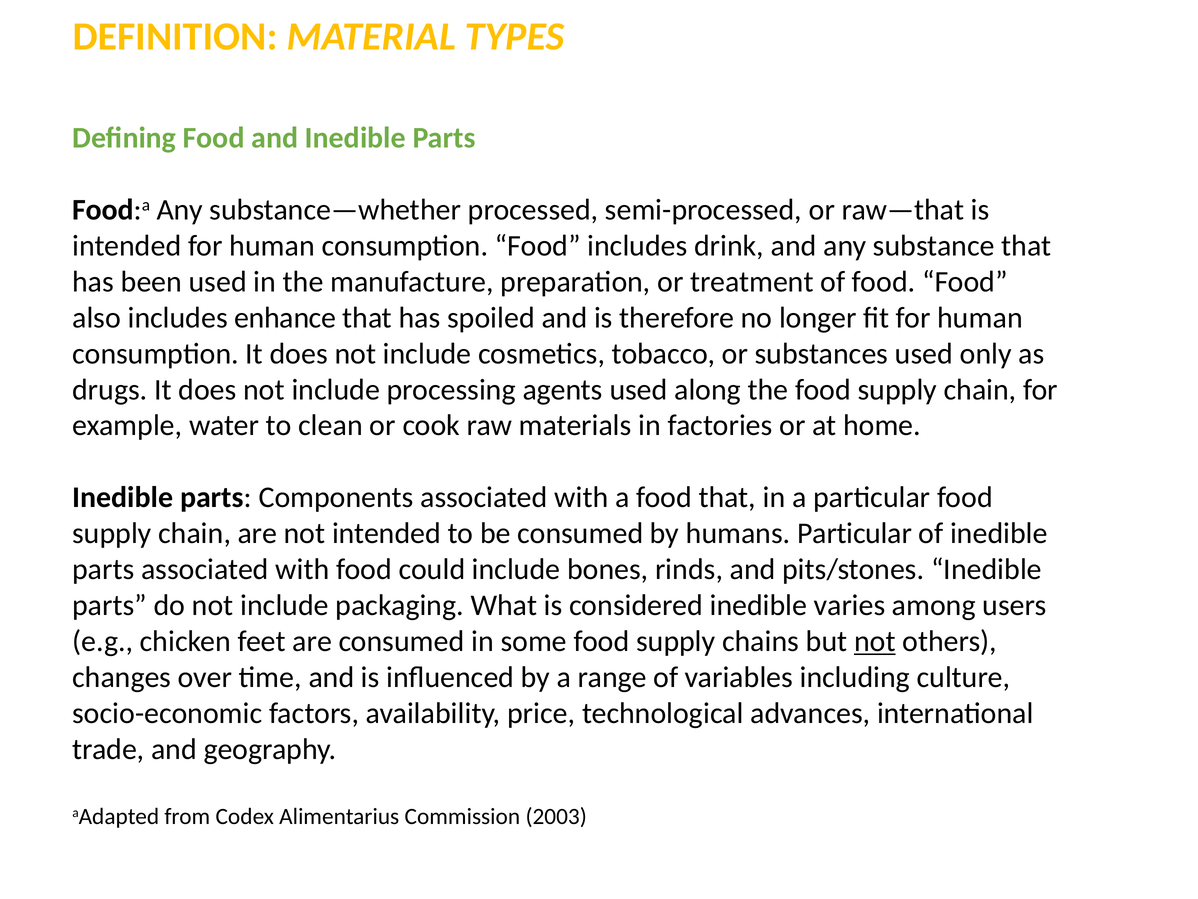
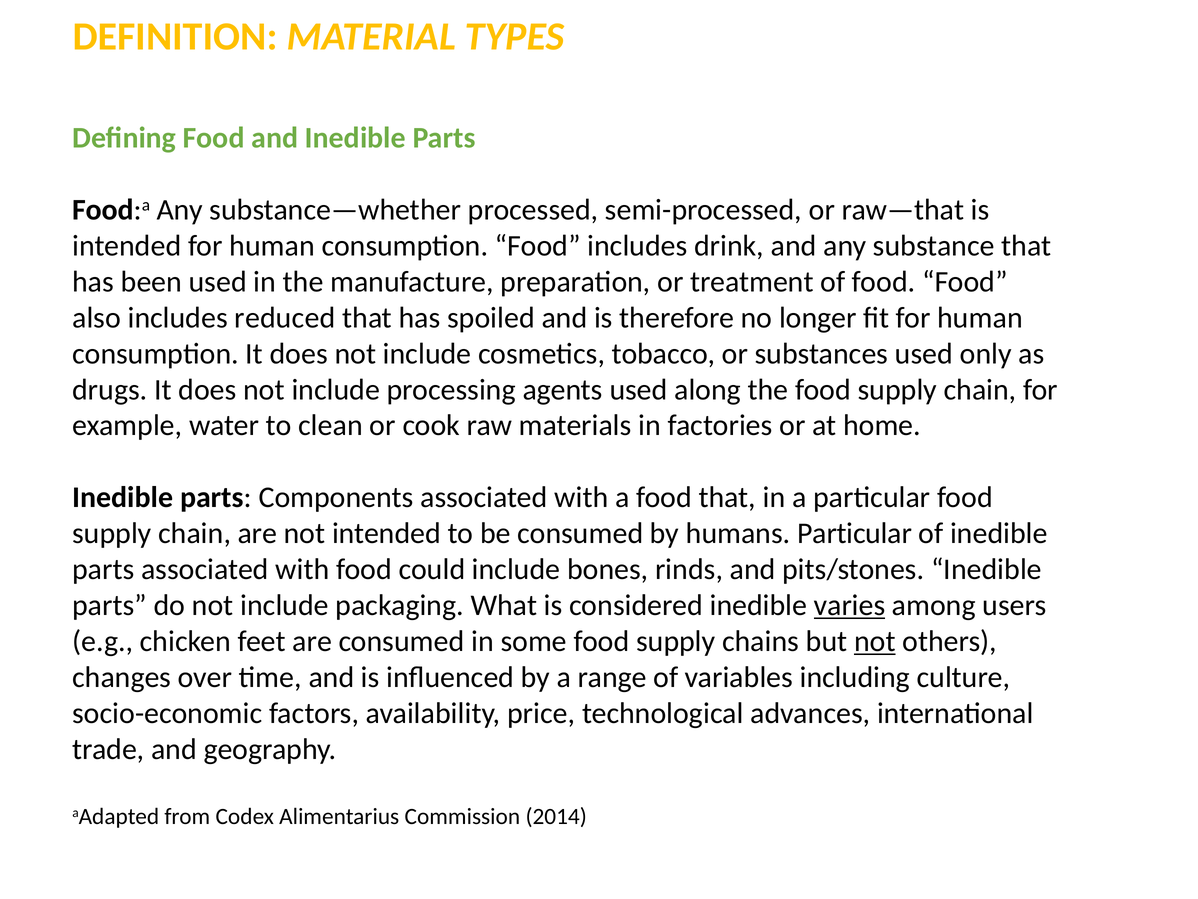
enhance: enhance -> reduced
varies underline: none -> present
2003: 2003 -> 2014
